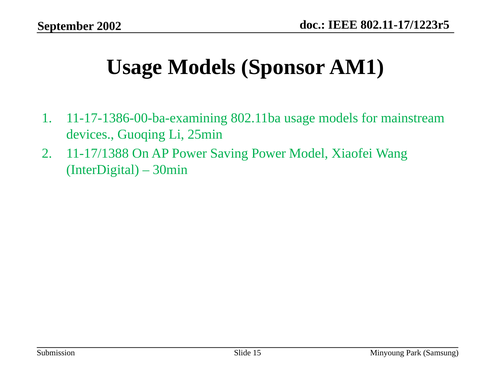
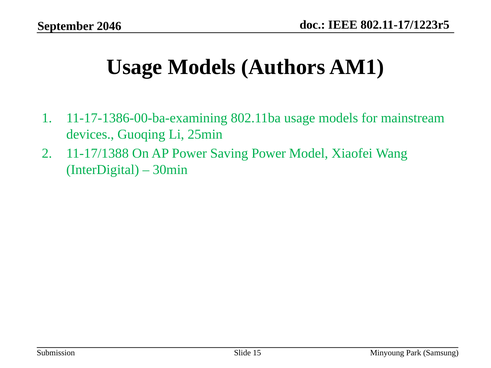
2002: 2002 -> 2046
Sponsor: Sponsor -> Authors
